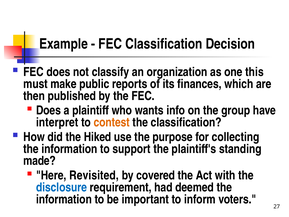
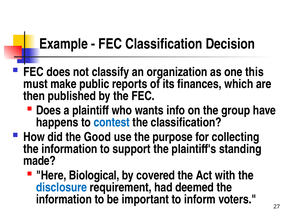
interpret: interpret -> happens
contest colour: orange -> blue
Hiked: Hiked -> Good
Revisited: Revisited -> Biological
